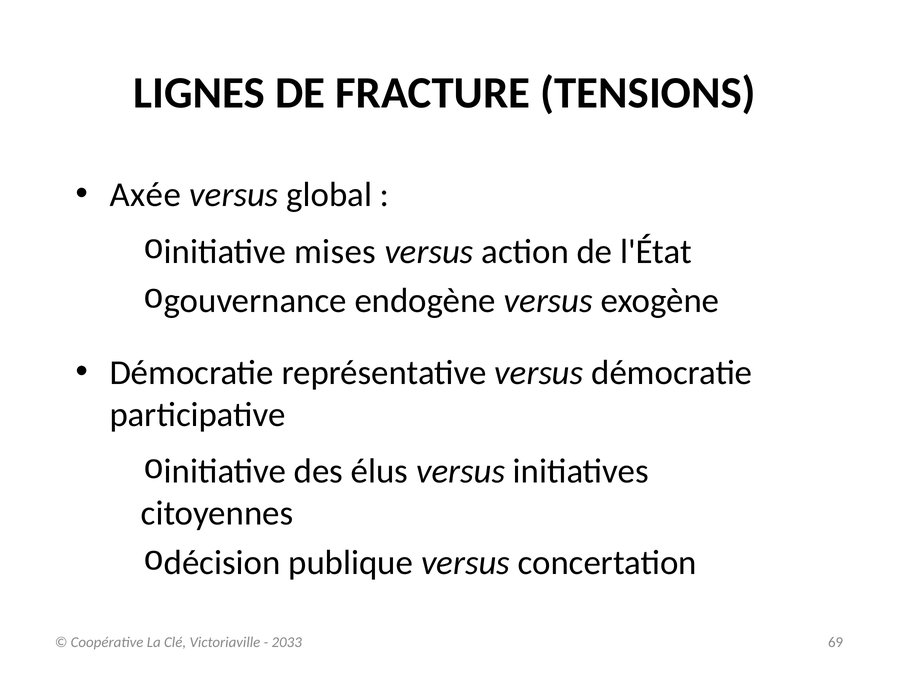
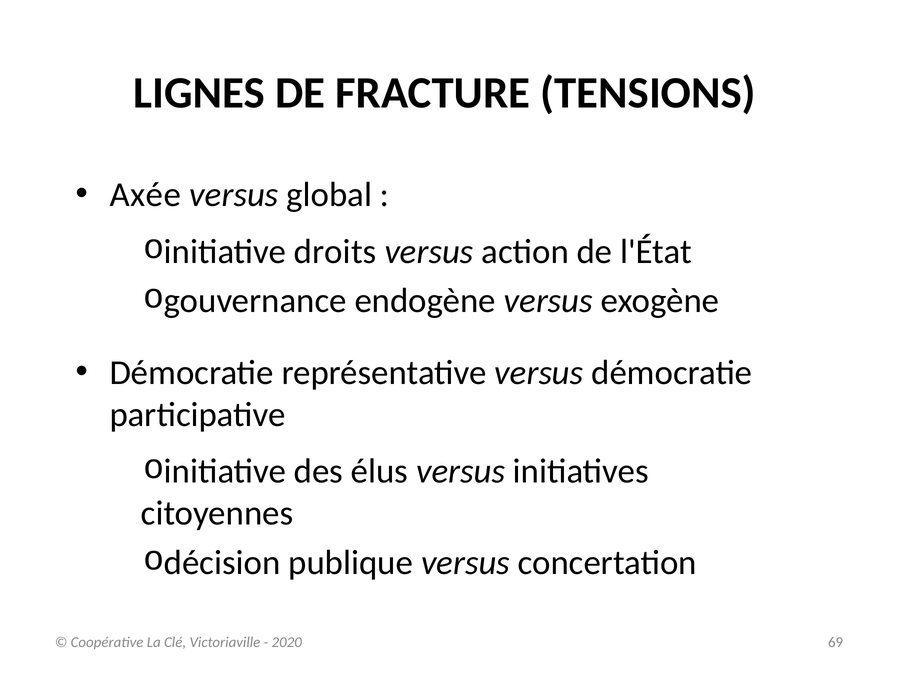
mises: mises -> droits
2033: 2033 -> 2020
